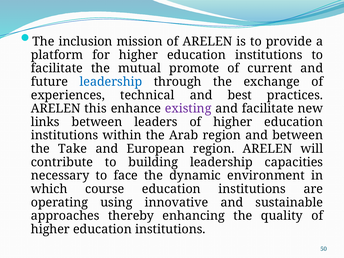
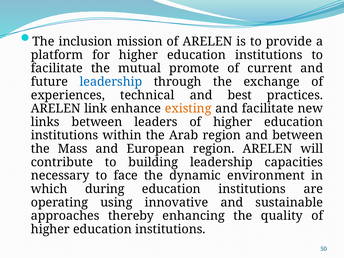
this: this -> link
existing colour: purple -> orange
Take: Take -> Mass
course: course -> during
